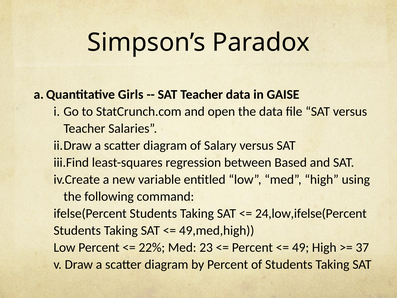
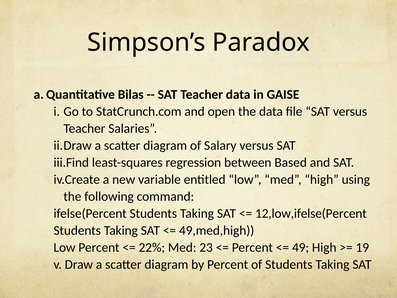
Girls: Girls -> Bilas
24,low,ifelse(Percent: 24,low,ifelse(Percent -> 12,low,ifelse(Percent
37: 37 -> 19
